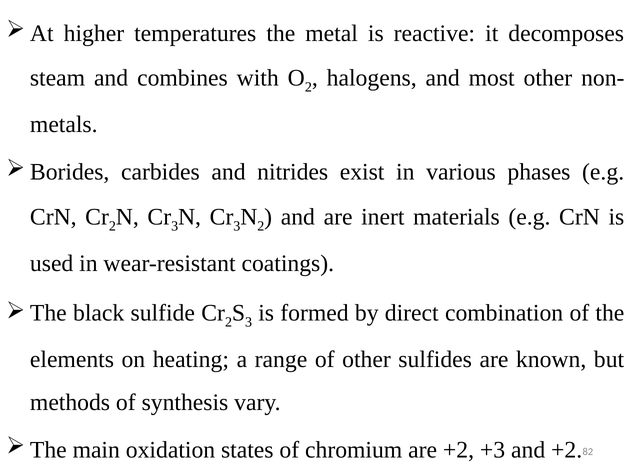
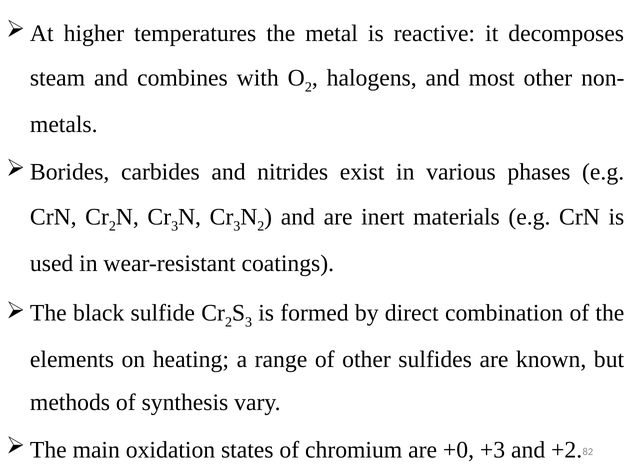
are +2: +2 -> +0
